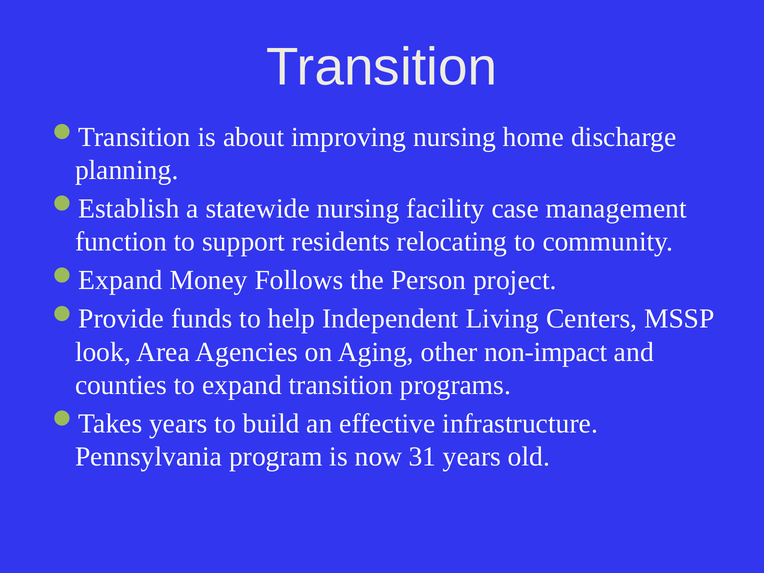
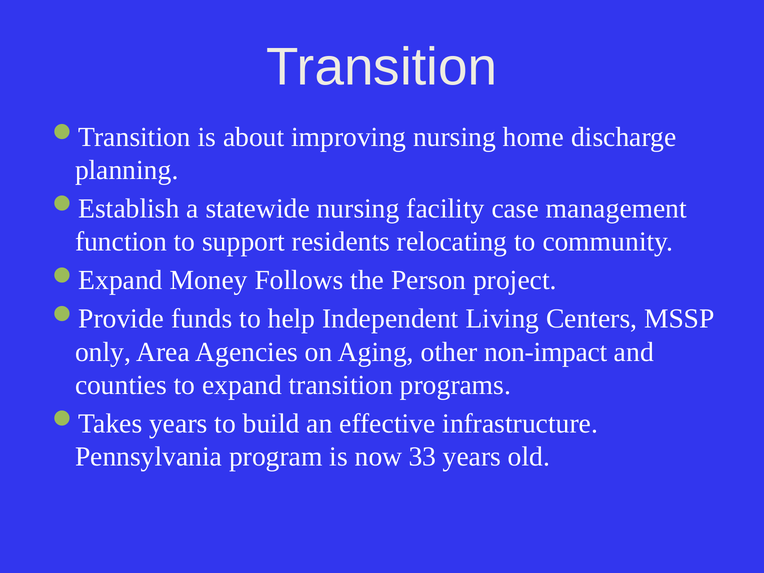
look: look -> only
31: 31 -> 33
